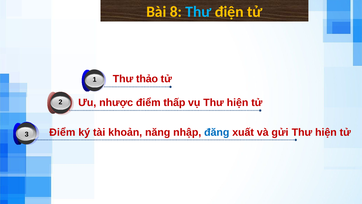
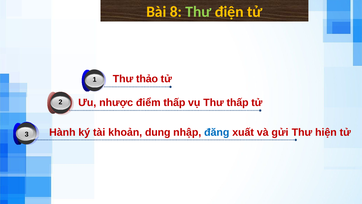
Thư at (198, 12) colour: light blue -> light green
vụ Thư hiện: hiện -> thấp
Điểm at (62, 132): Điểm -> Hành
năng: năng -> dung
